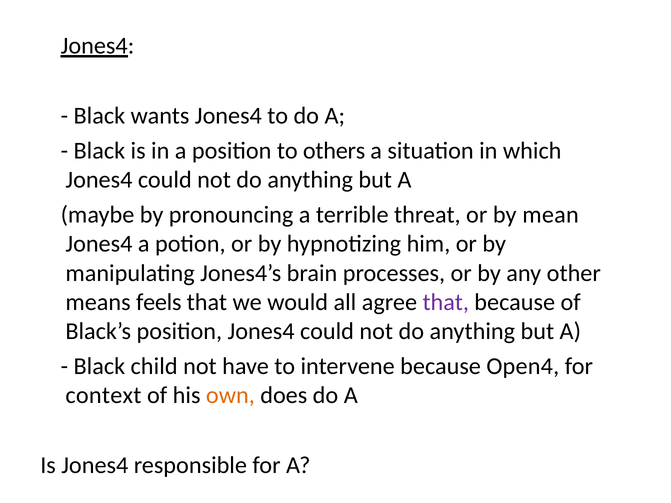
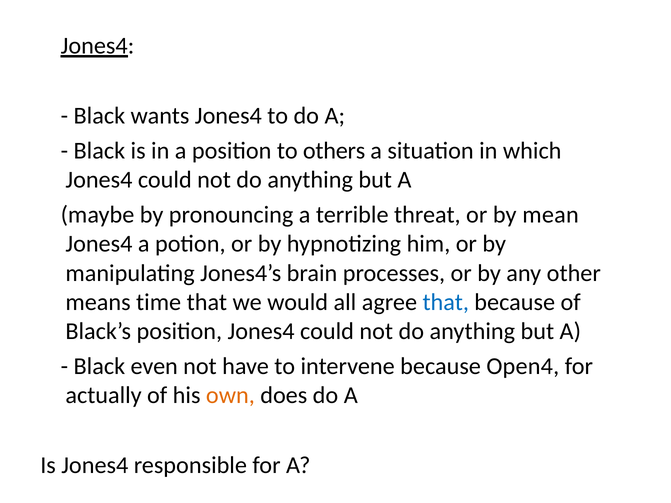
feels: feels -> time
that at (446, 302) colour: purple -> blue
child: child -> even
context: context -> actually
